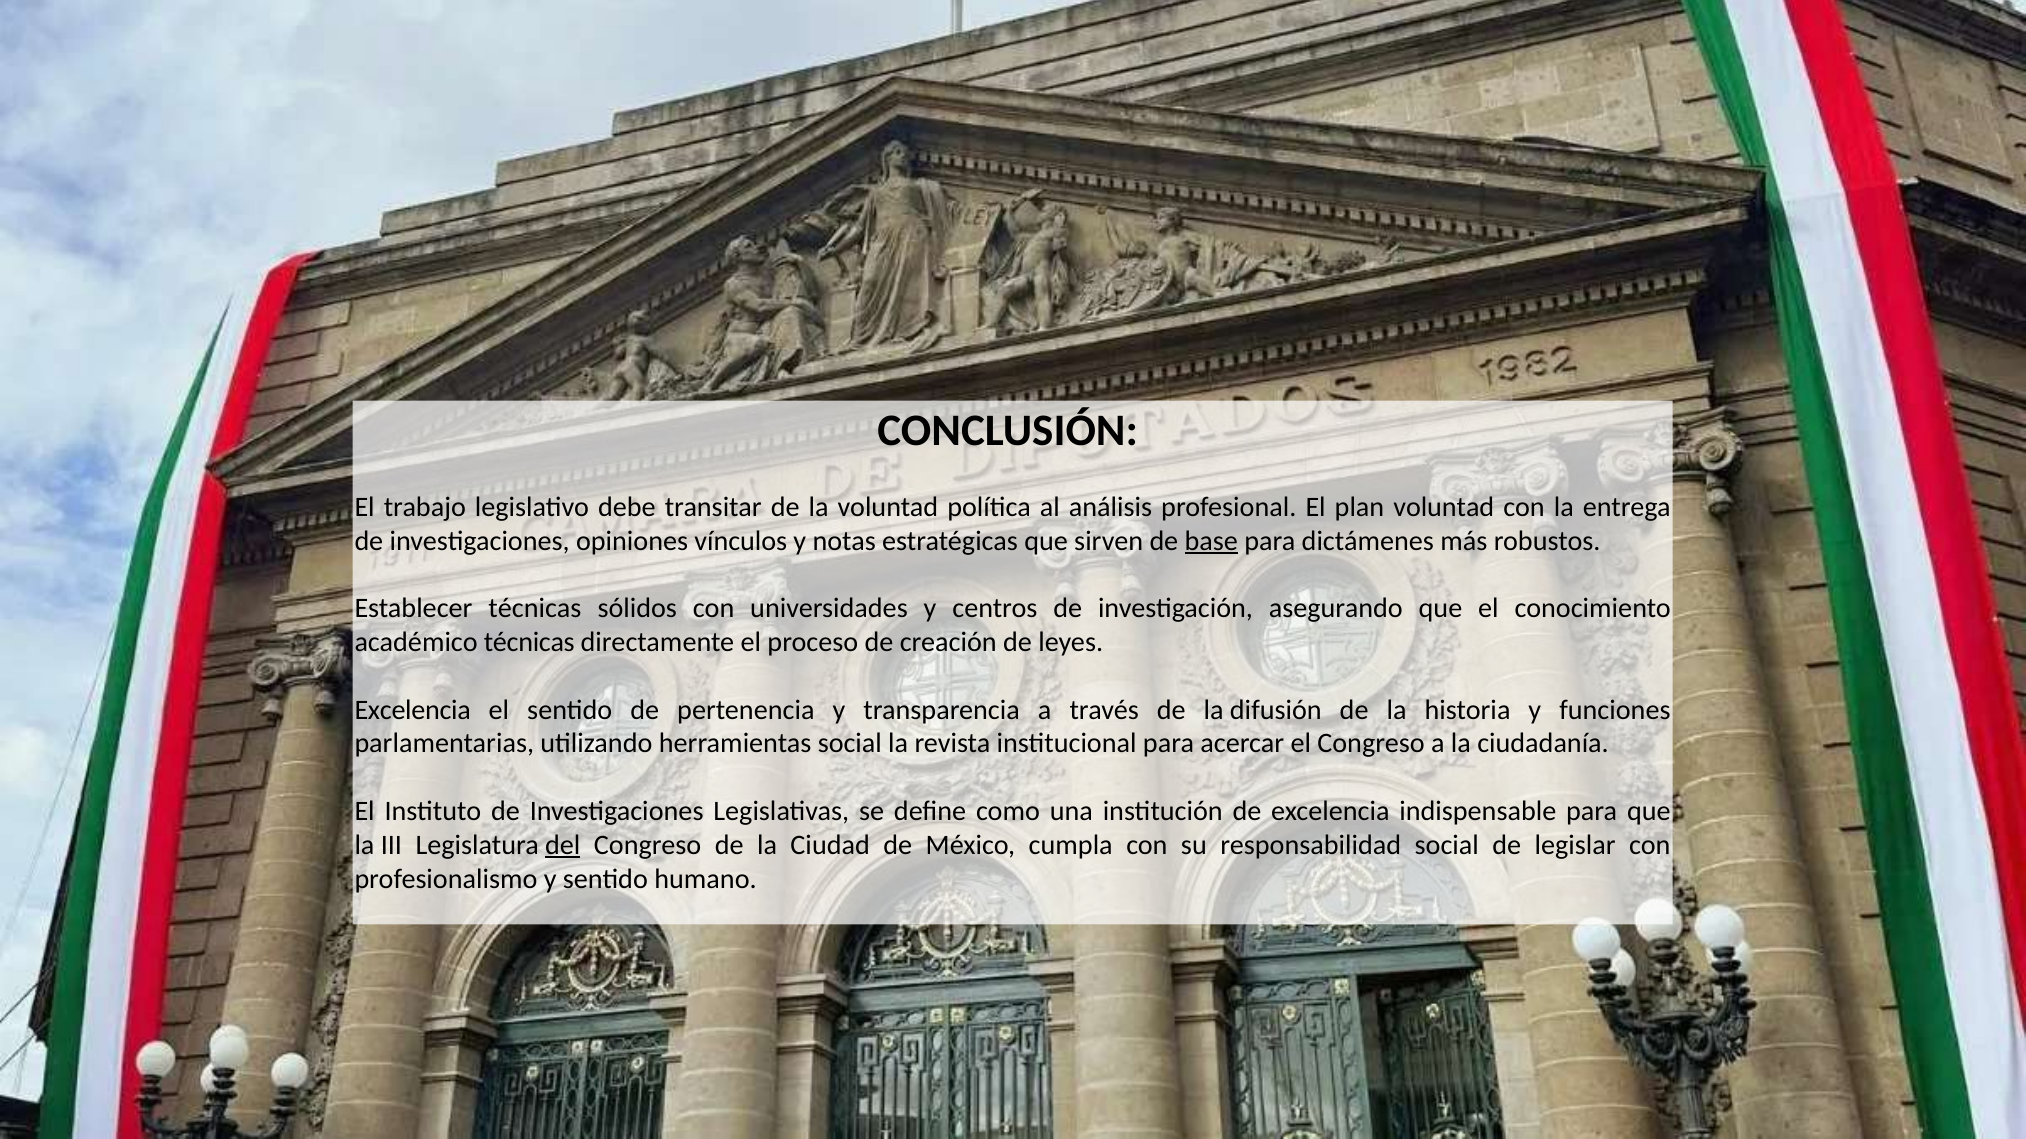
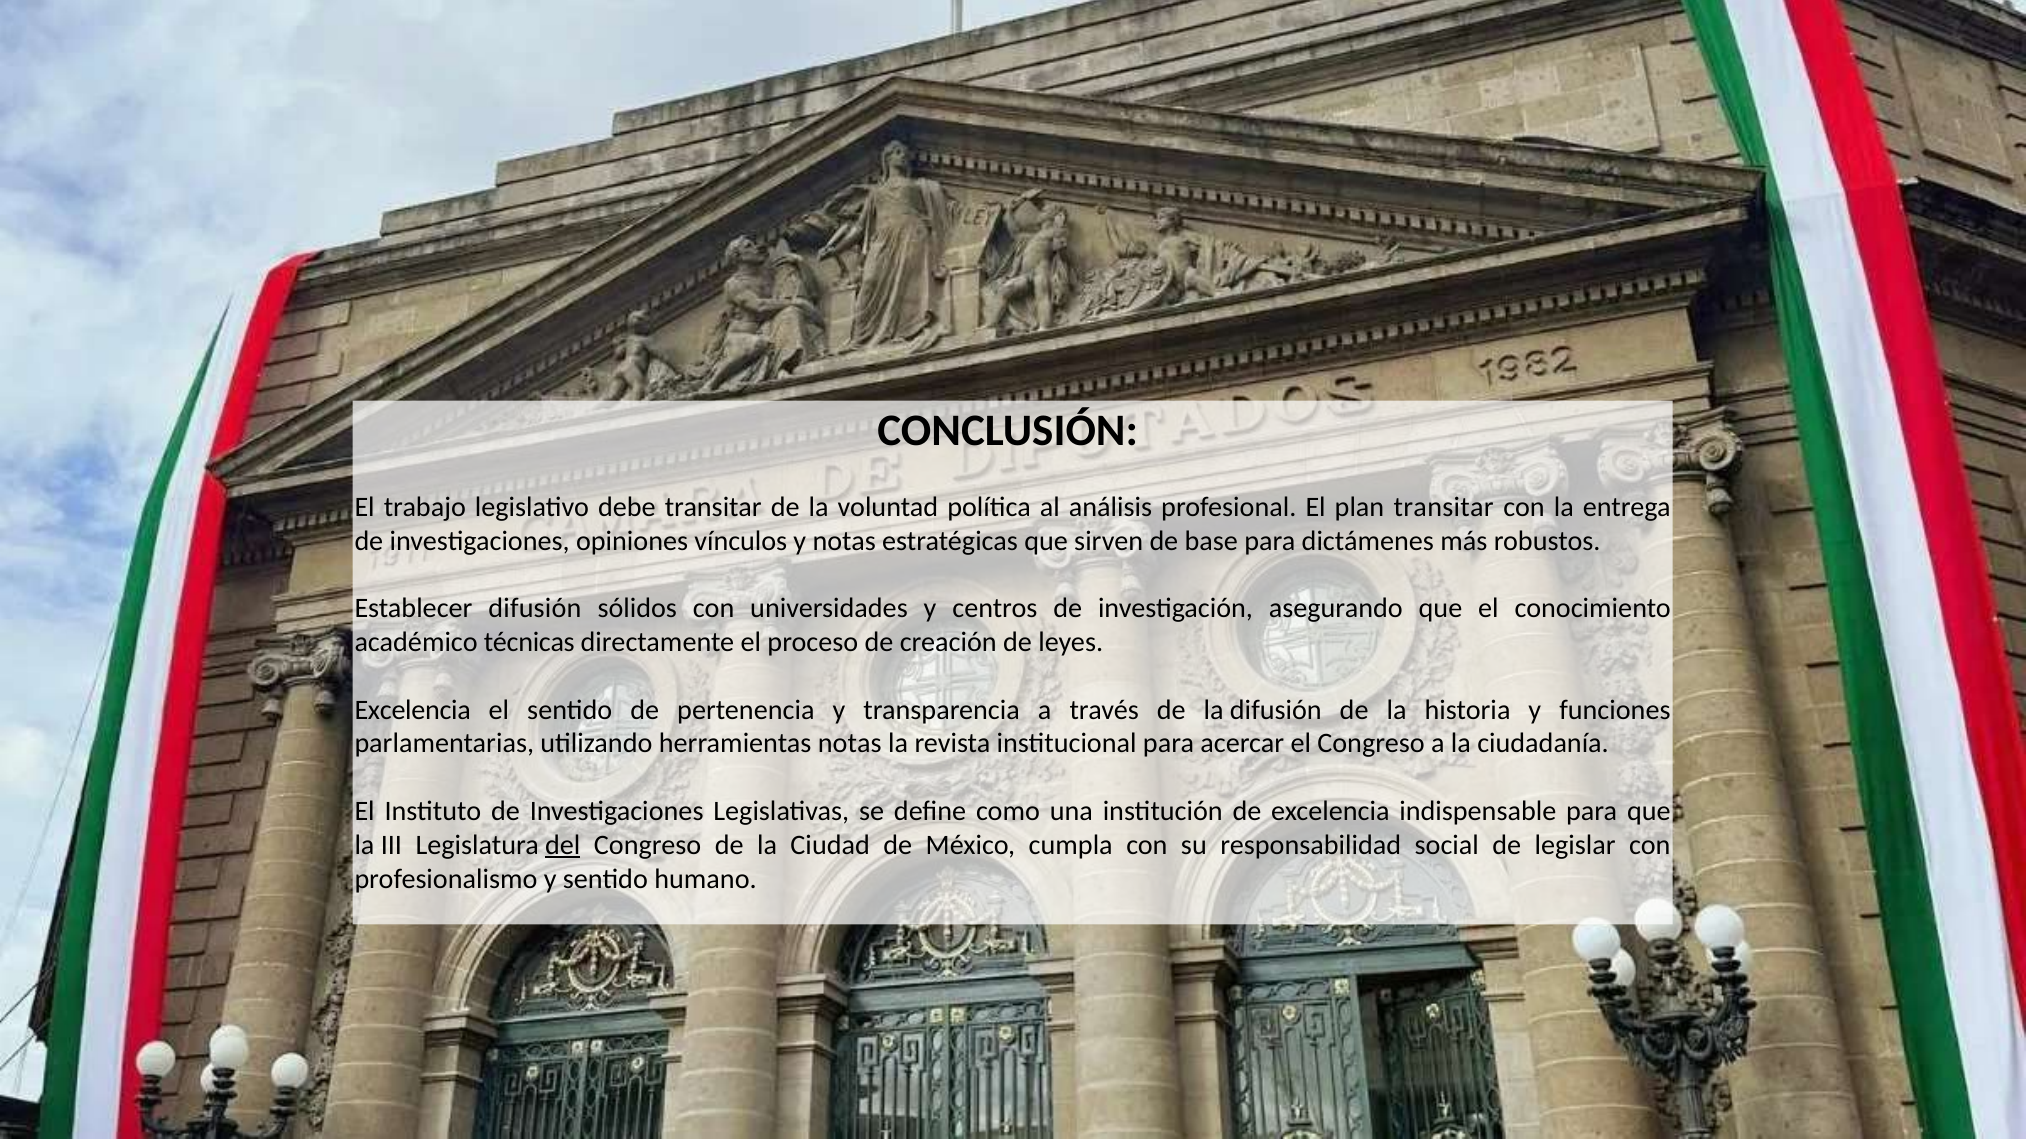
plan voluntad: voluntad -> transitar
base underline: present -> none
Establecer técnicas: técnicas -> difusión
herramientas social: social -> notas
